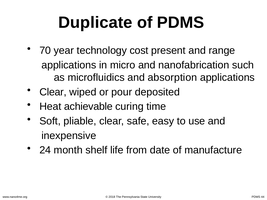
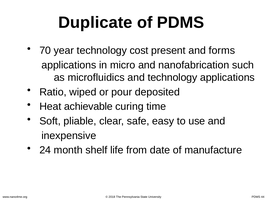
range: range -> forms
and absorption: absorption -> technology
Clear at (53, 92): Clear -> Ratio
